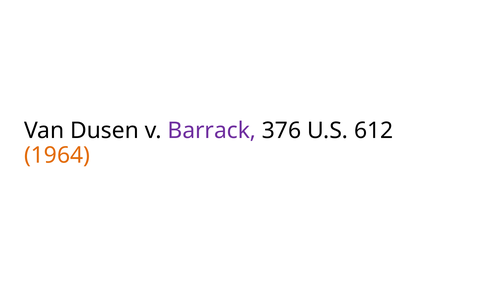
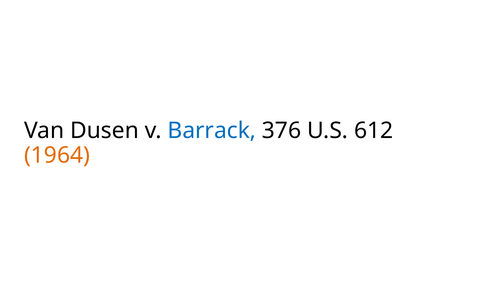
Barrack colour: purple -> blue
